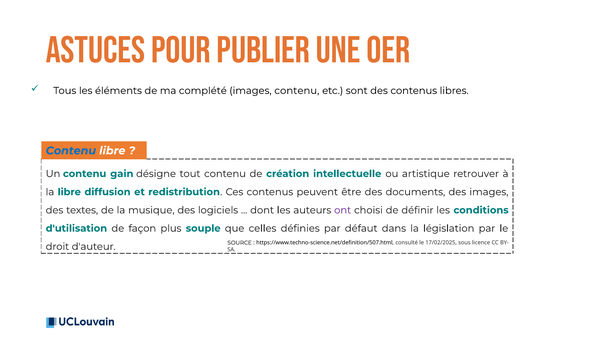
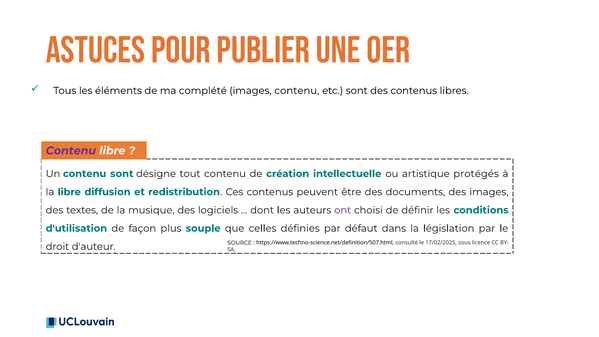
Contenu at (71, 151) colour: blue -> purple
contenu gain: gain -> sont
retrouver: retrouver -> protégés
